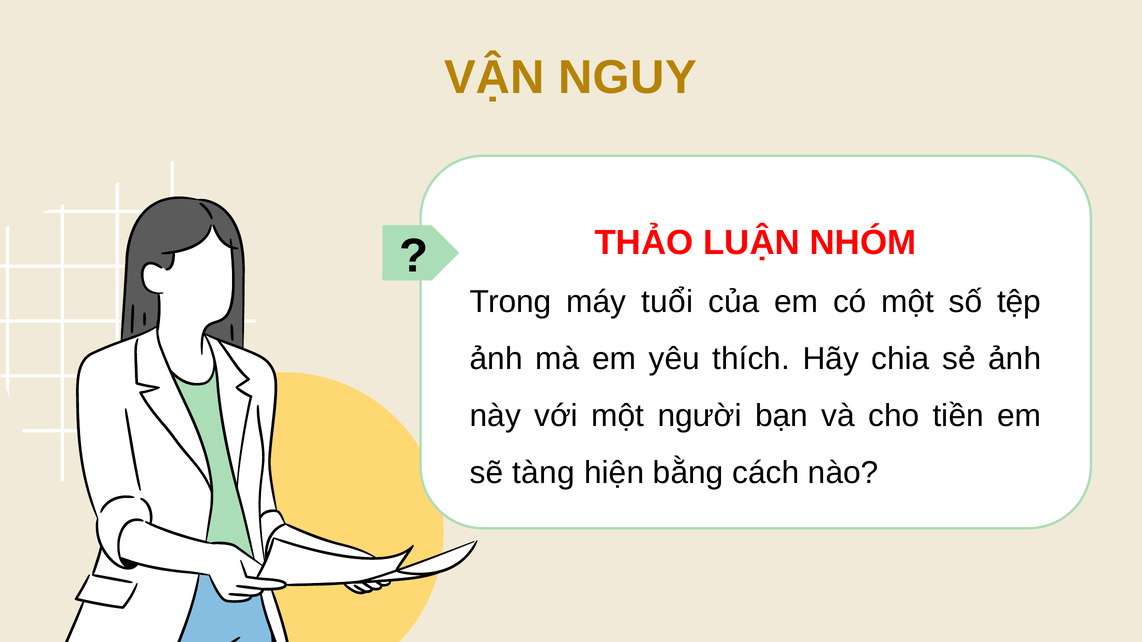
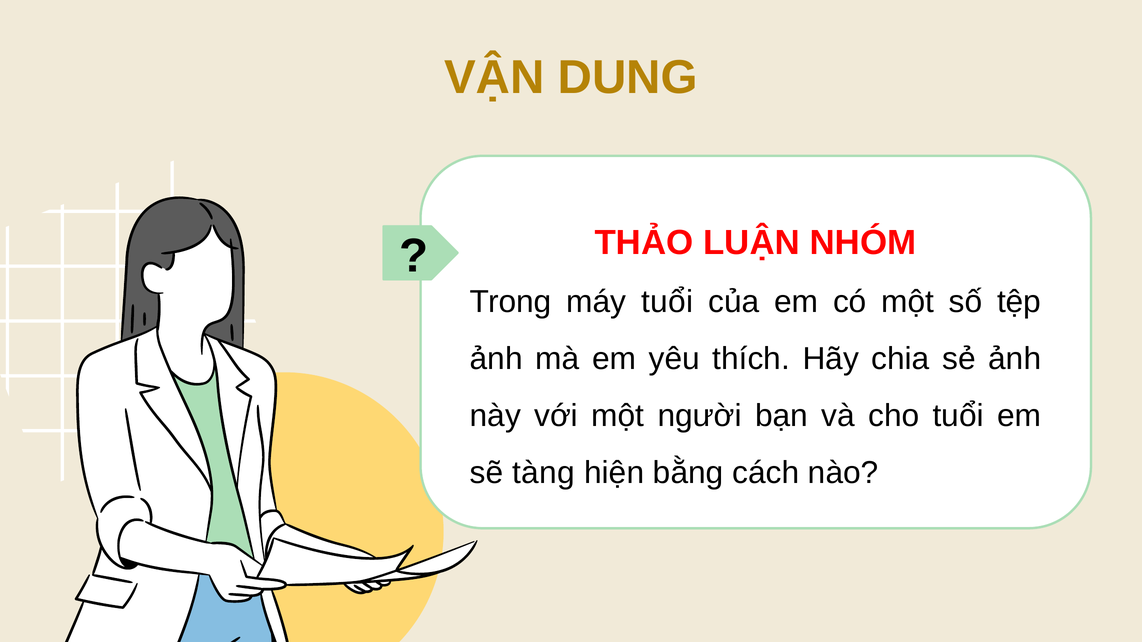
NGUY: NGUY -> DUNG
cho tiền: tiền -> tuổi
